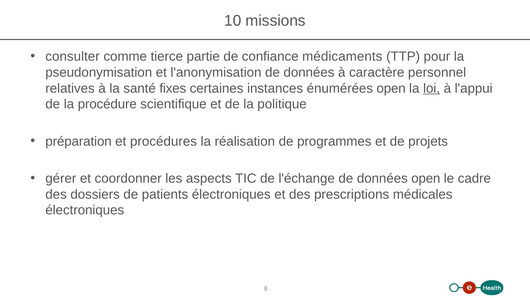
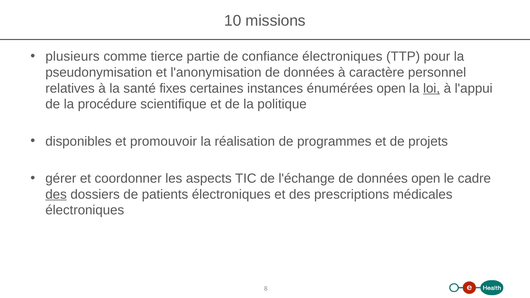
consulter: consulter -> plusieurs
confiance médicaments: médicaments -> électroniques
préparation: préparation -> disponibles
procédures: procédures -> promouvoir
des at (56, 194) underline: none -> present
